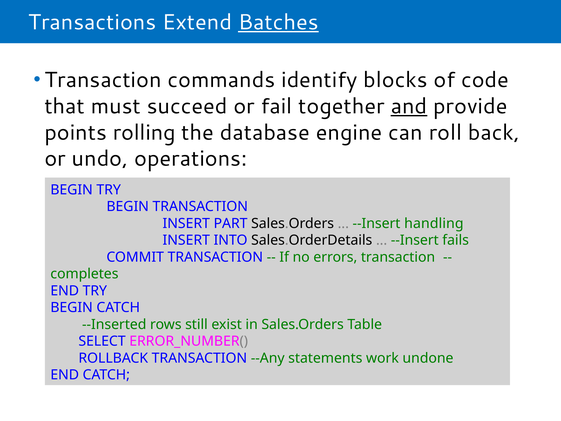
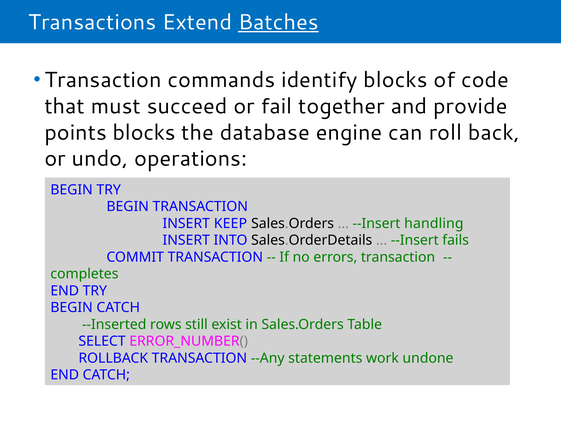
and underline: present -> none
points rolling: rolling -> blocks
PART: PART -> KEEP
